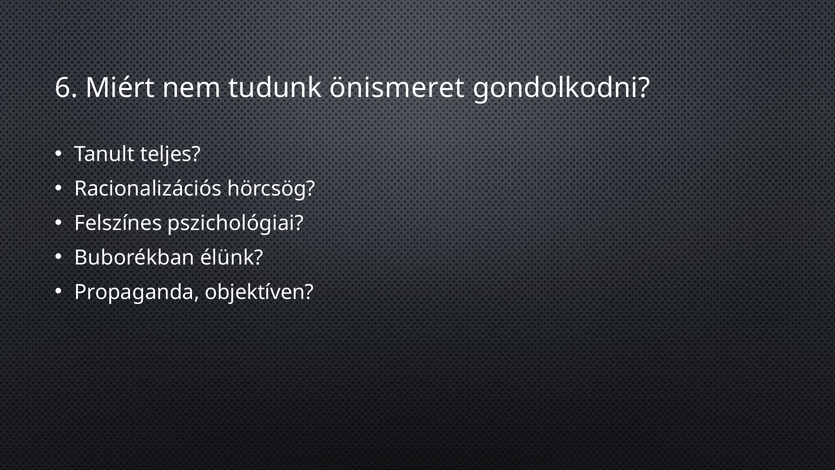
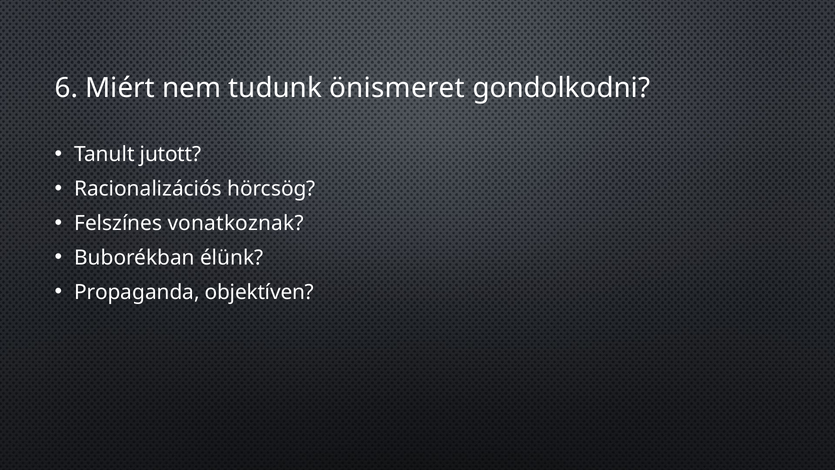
teljes: teljes -> jutott
pszichológiai: pszichológiai -> vonatkoznak
